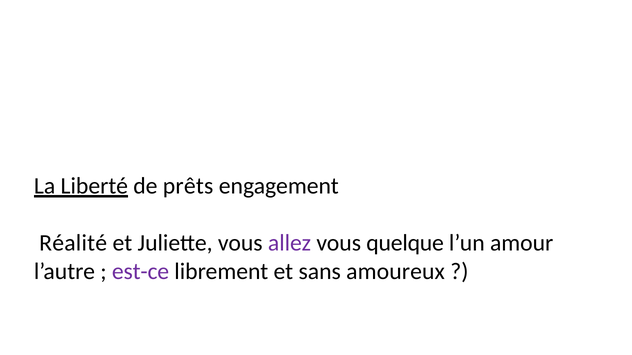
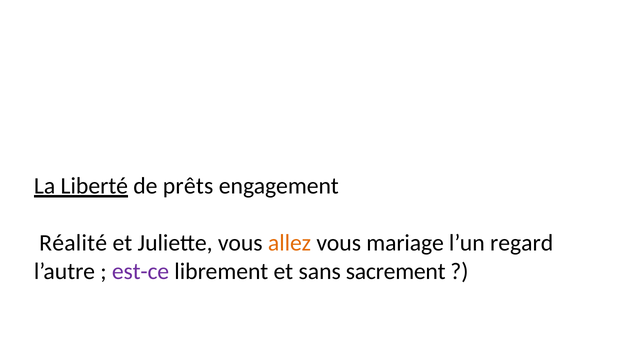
allez colour: purple -> orange
quelque: quelque -> mariage
amour: amour -> regard
amoureux: amoureux -> sacrement
